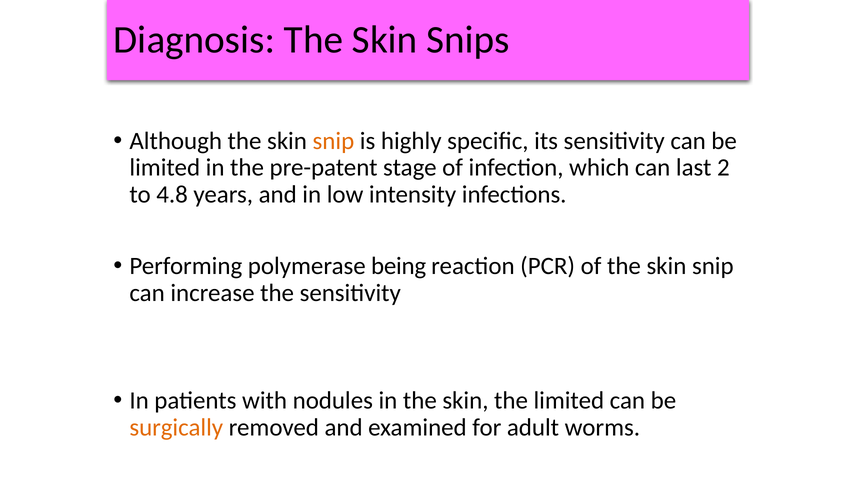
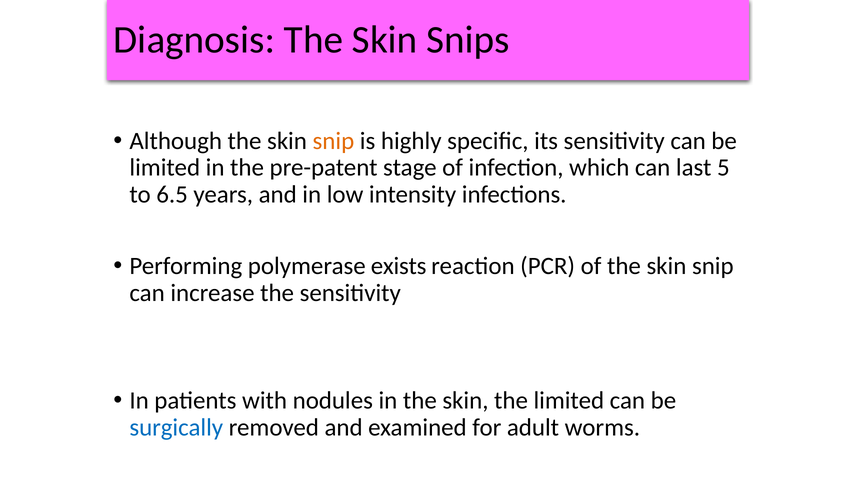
2: 2 -> 5
4.8: 4.8 -> 6.5
being: being -> exists
surgically colour: orange -> blue
